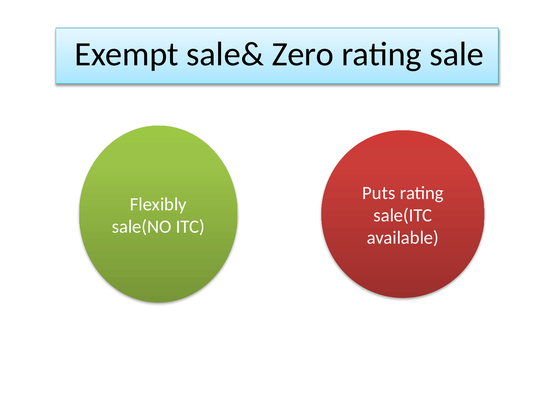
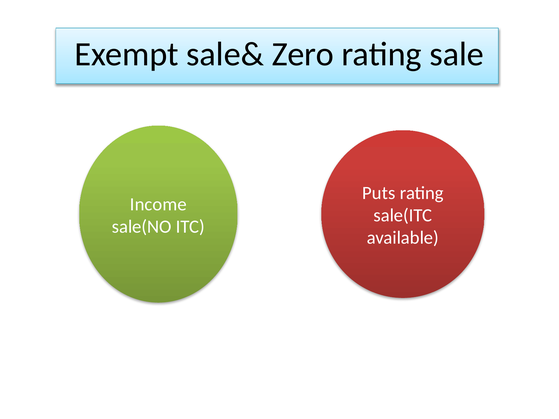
Flexibly: Flexibly -> Income
